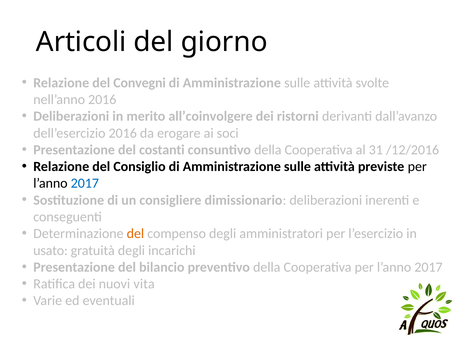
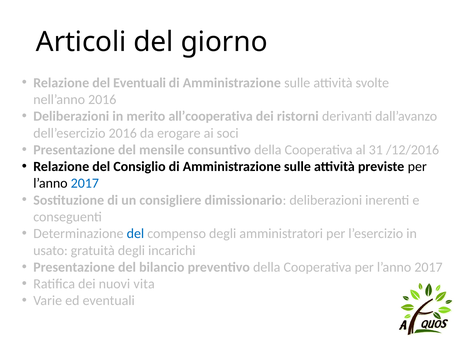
del Convegni: Convegni -> Eventuali
all’coinvolgere: all’coinvolgere -> all’cooperativa
costanti: costanti -> mensile
del at (135, 233) colour: orange -> blue
